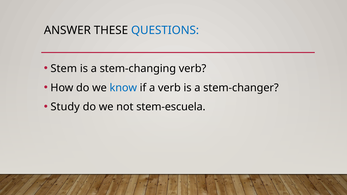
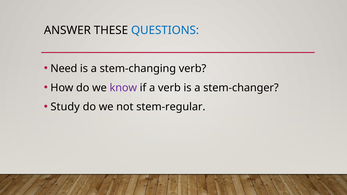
Stem: Stem -> Need
know colour: blue -> purple
stem-escuela: stem-escuela -> stem-regular
